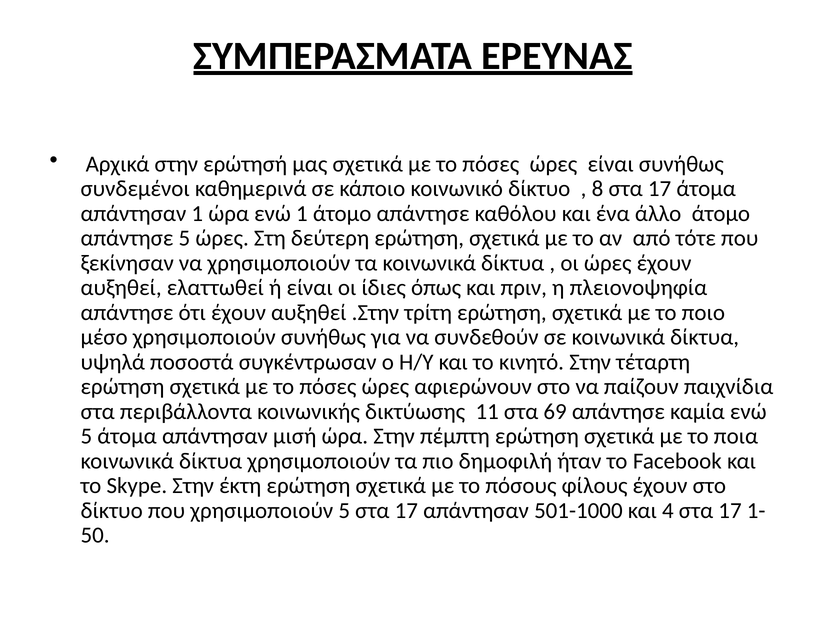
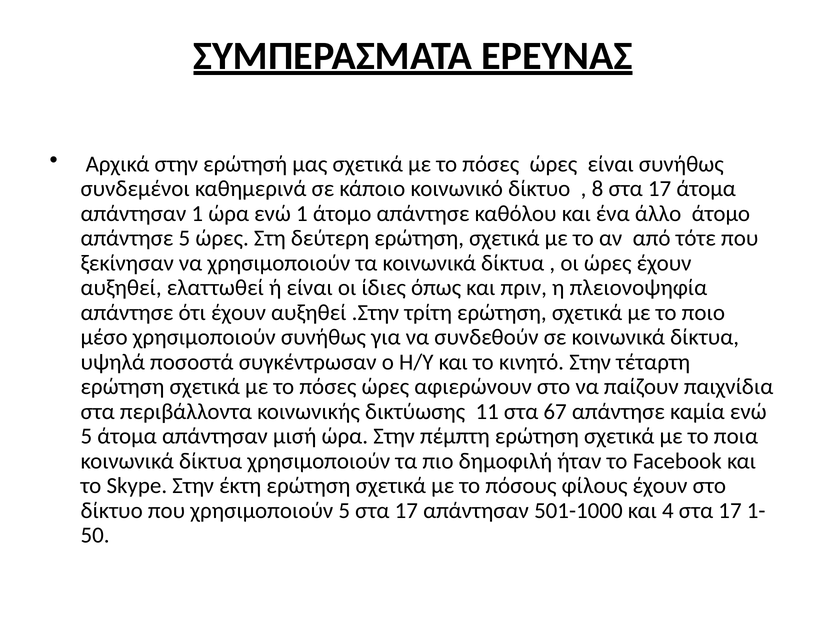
69: 69 -> 67
